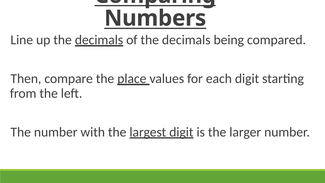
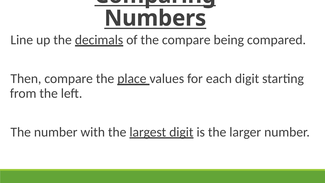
of the decimals: decimals -> compare
